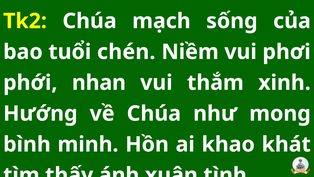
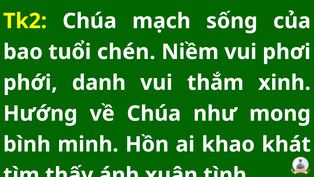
nhan: nhan -> danh
